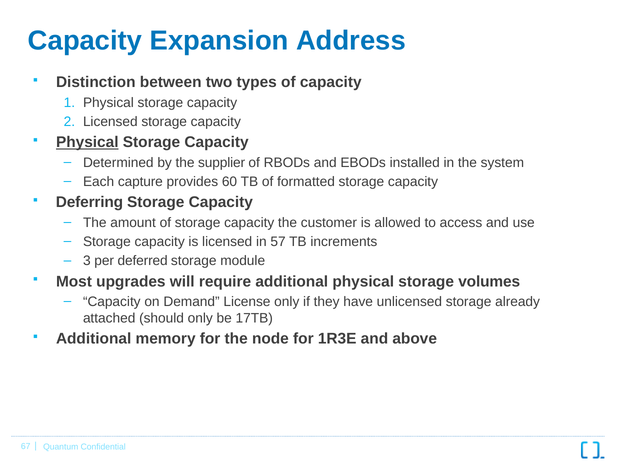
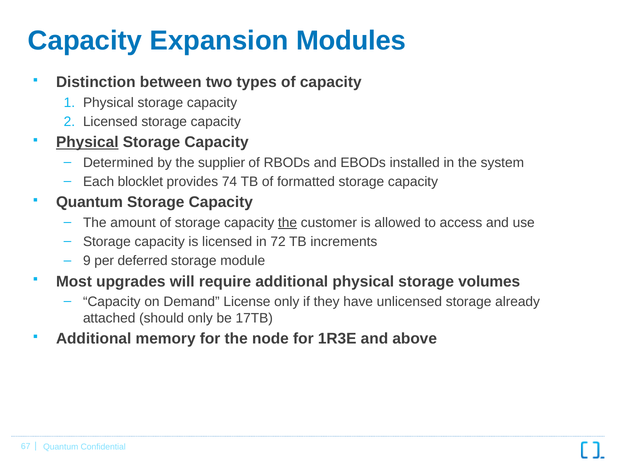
Address: Address -> Modules
capture: capture -> blocklet
60: 60 -> 74
Deferring at (89, 202): Deferring -> Quantum
the at (288, 222) underline: none -> present
57: 57 -> 72
3: 3 -> 9
